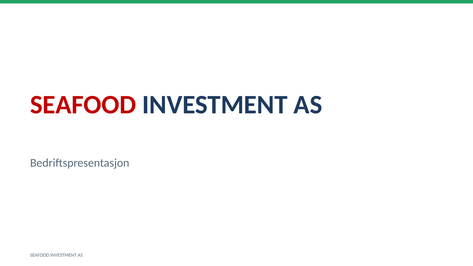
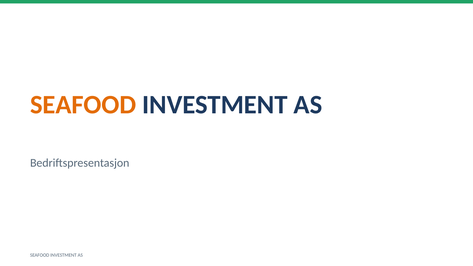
SEAFOOD at (83, 105) colour: red -> orange
